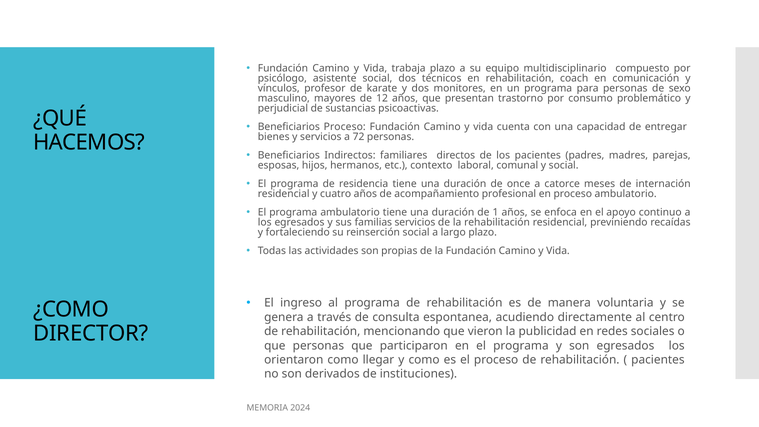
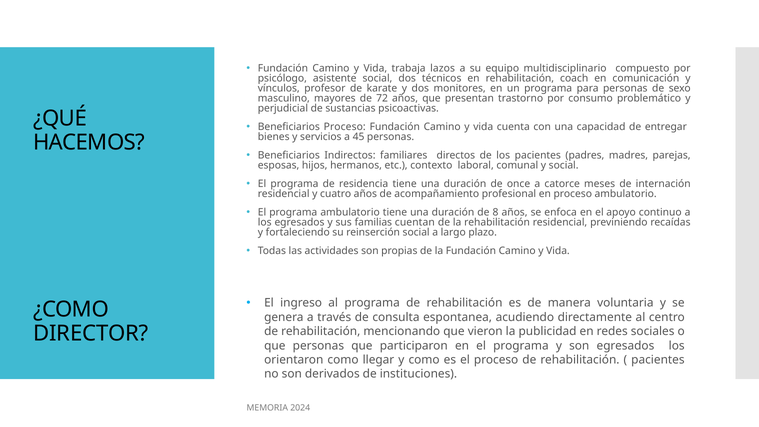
trabaja plazo: plazo -> lazos
12: 12 -> 72
72: 72 -> 45
1: 1 -> 8
familias servicios: servicios -> cuentan
